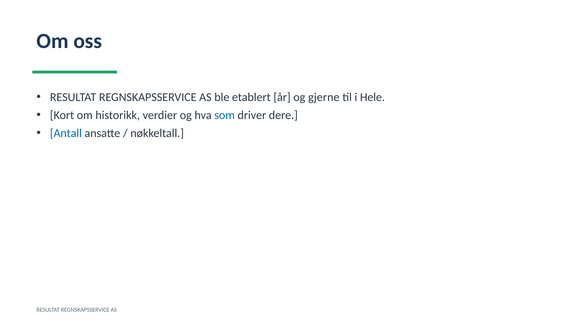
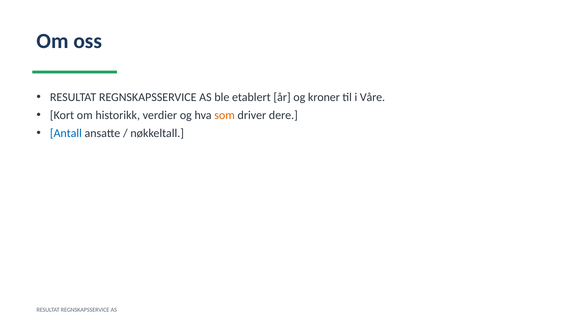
gjerne: gjerne -> kroner
Hele: Hele -> Våre
som colour: blue -> orange
